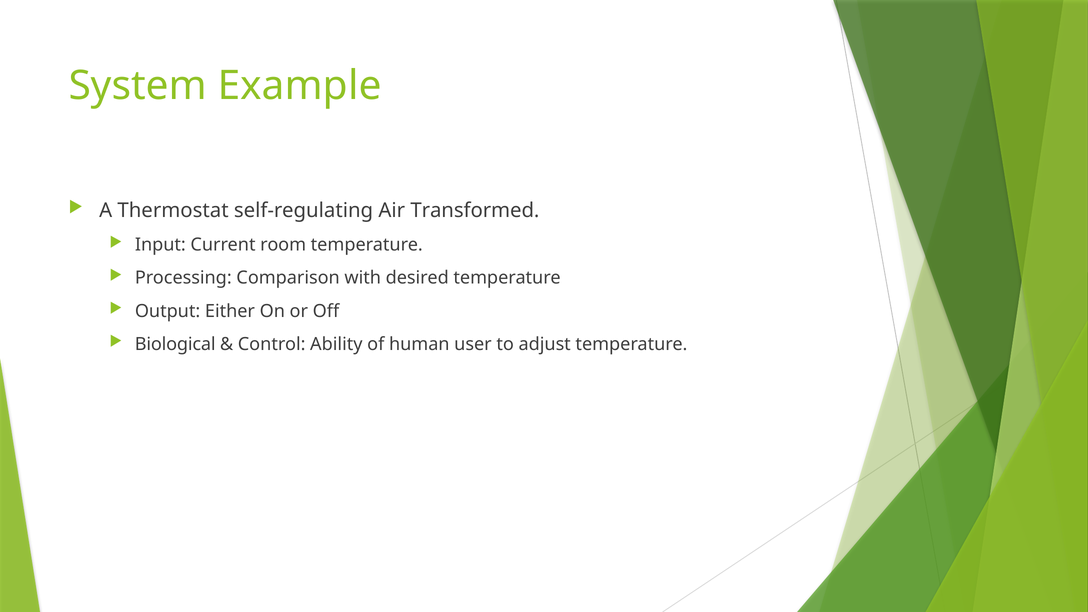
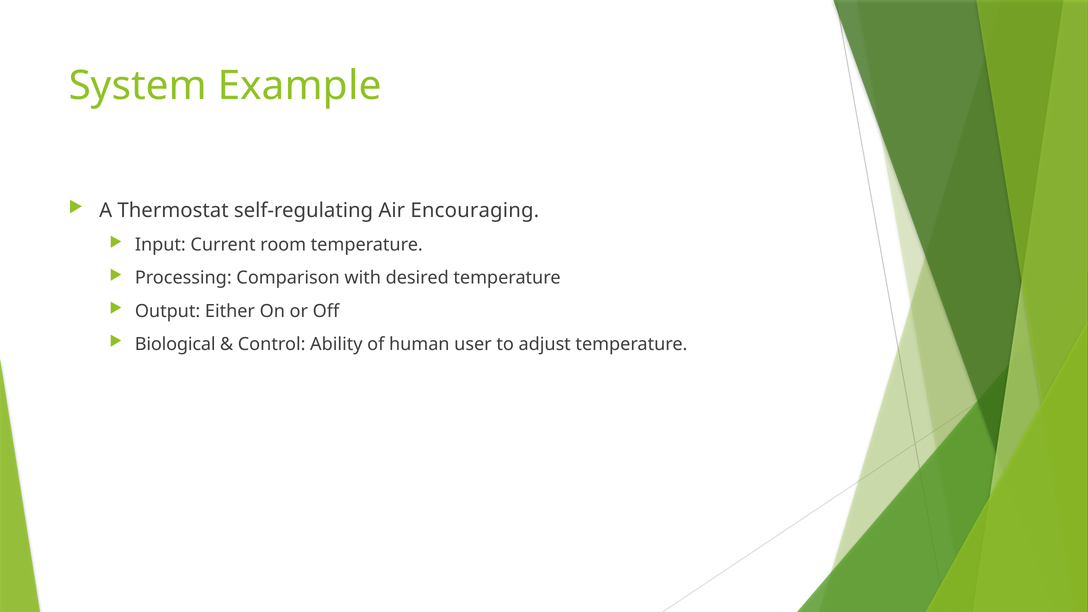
Transformed: Transformed -> Encouraging
